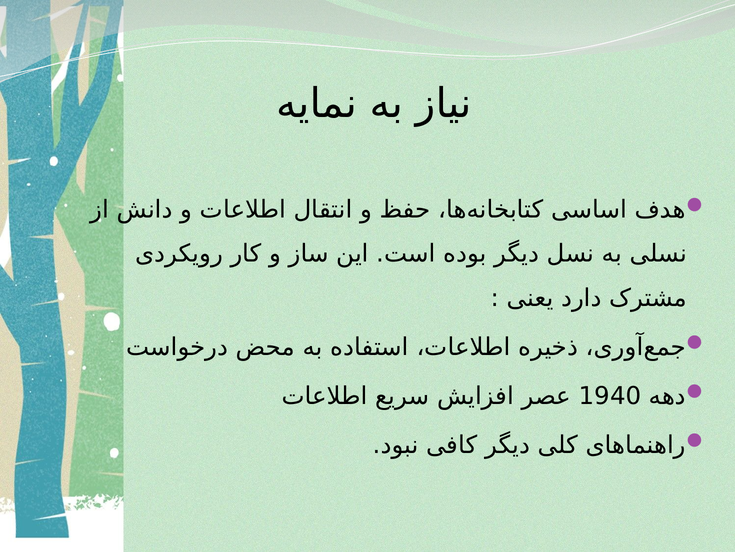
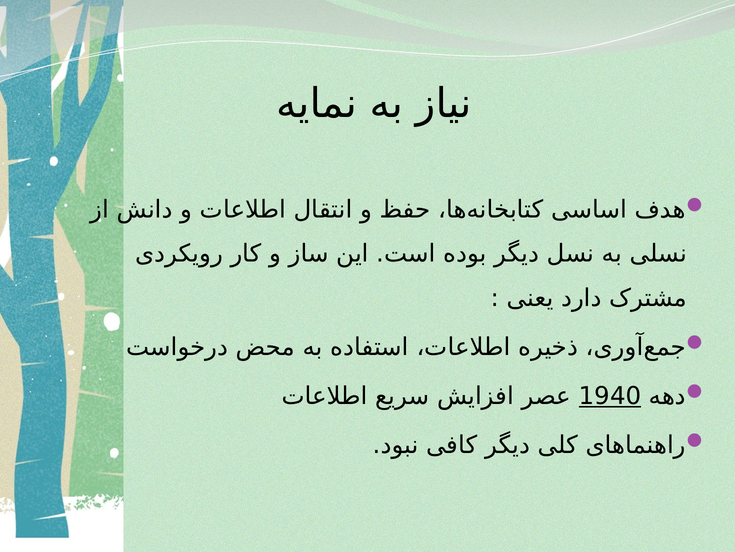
1940 underline: none -> present
